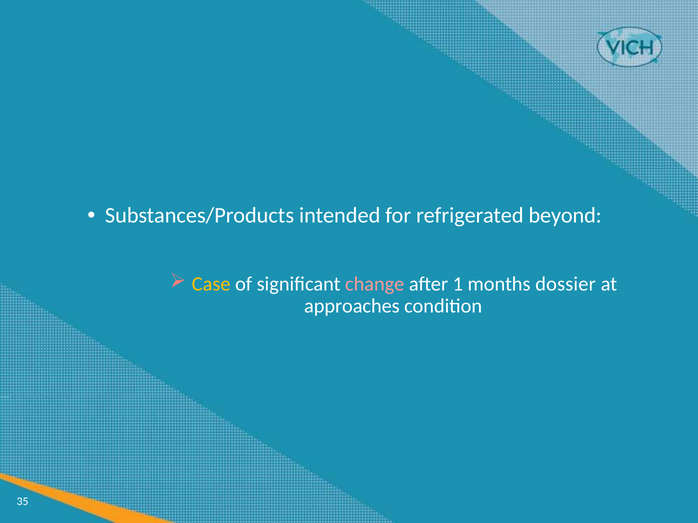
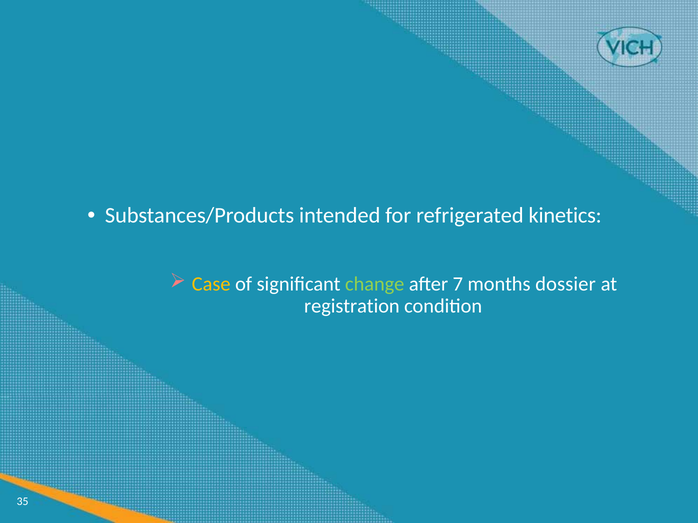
beyond: beyond -> kinetics
change colour: pink -> light green
1: 1 -> 7
approaches: approaches -> registration
